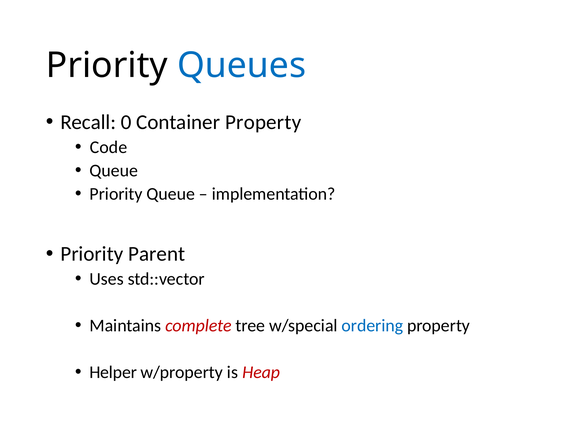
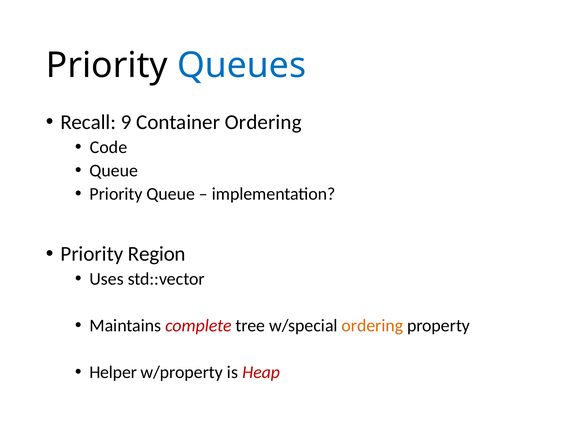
0: 0 -> 9
Container Property: Property -> Ordering
Parent: Parent -> Region
ordering at (372, 325) colour: blue -> orange
